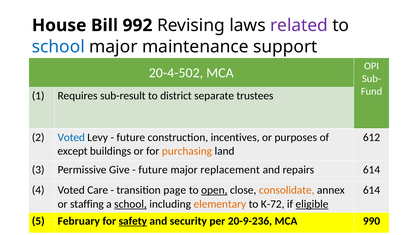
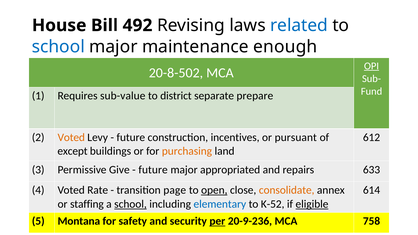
992: 992 -> 492
related colour: purple -> blue
support: support -> enough
OPI underline: none -> present
20-4-502: 20-4-502 -> 20-8-502
sub-result: sub-result -> sub-value
trustees: trustees -> prepare
Voted at (71, 137) colour: blue -> orange
purposes: purposes -> pursuant
replacement: replacement -> appropriated
repairs 614: 614 -> 633
Care: Care -> Rate
elementary colour: orange -> blue
K-72: K-72 -> K-52
February: February -> Montana
safety underline: present -> none
per underline: none -> present
990: 990 -> 758
